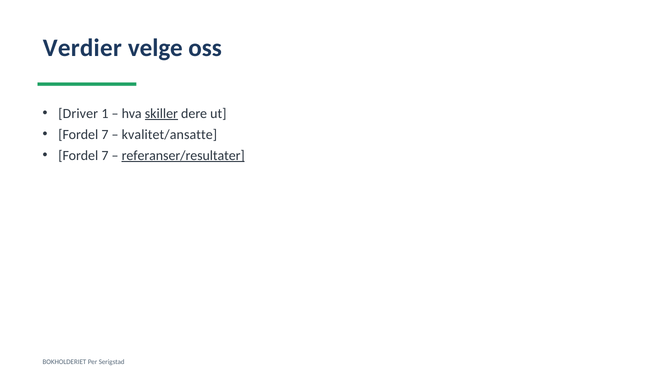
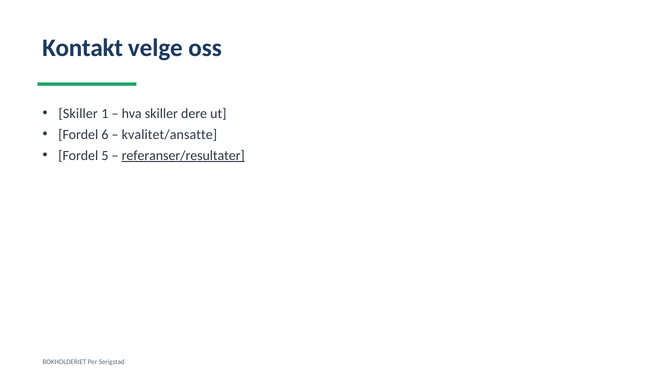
Verdier: Verdier -> Kontakt
Driver at (78, 113): Driver -> Skiller
skiller at (161, 113) underline: present -> none
7 at (105, 134): 7 -> 6
7 at (105, 155): 7 -> 5
